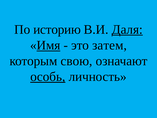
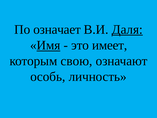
историю: историю -> означает
затем: затем -> имеет
особь underline: present -> none
